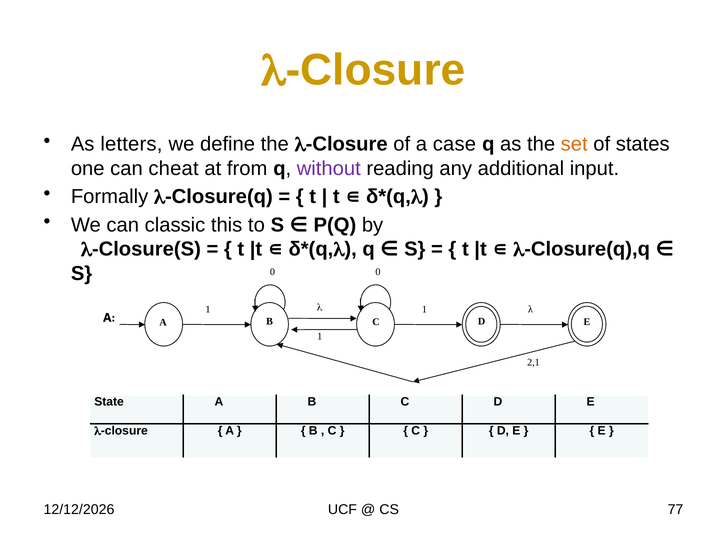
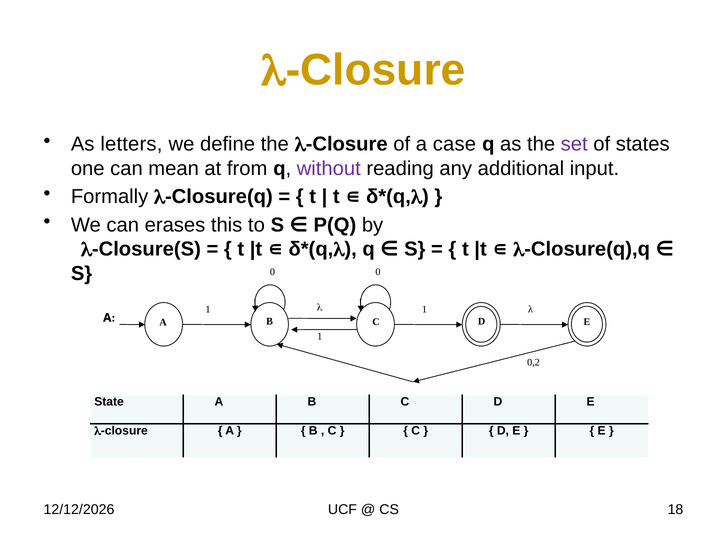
set colour: orange -> purple
cheat: cheat -> mean
classic: classic -> erases
2,1: 2,1 -> 0,2
77: 77 -> 18
